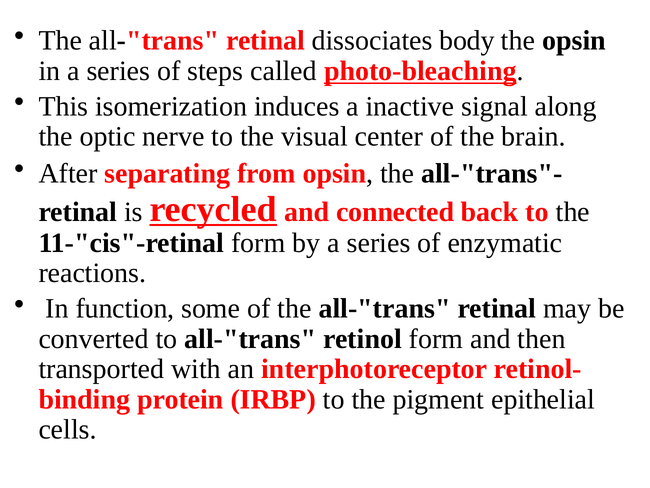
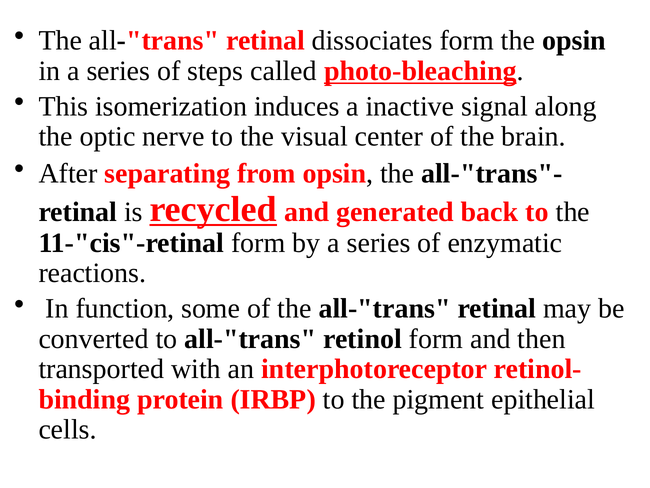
dissociates body: body -> form
connected: connected -> generated
